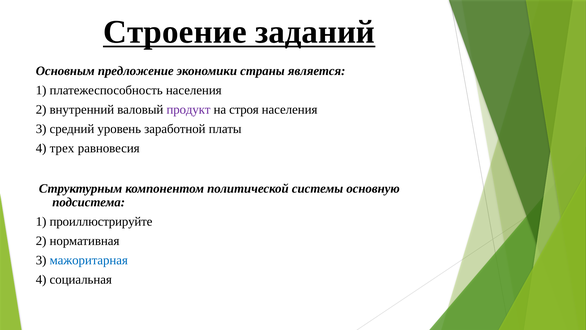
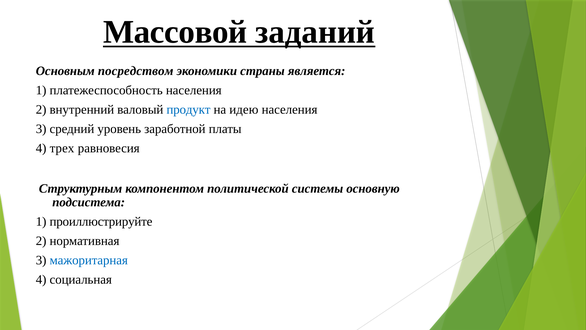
Строение: Строение -> Массовой
предложение: предложение -> посредством
продукт colour: purple -> blue
строя: строя -> идею
